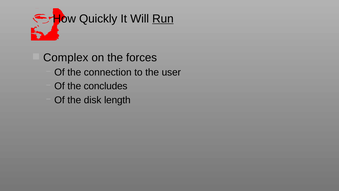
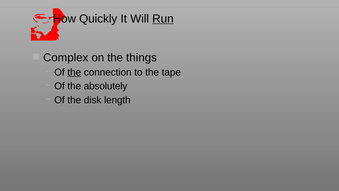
forces: forces -> things
the at (74, 72) underline: none -> present
user: user -> tape
concludes: concludes -> absolutely
